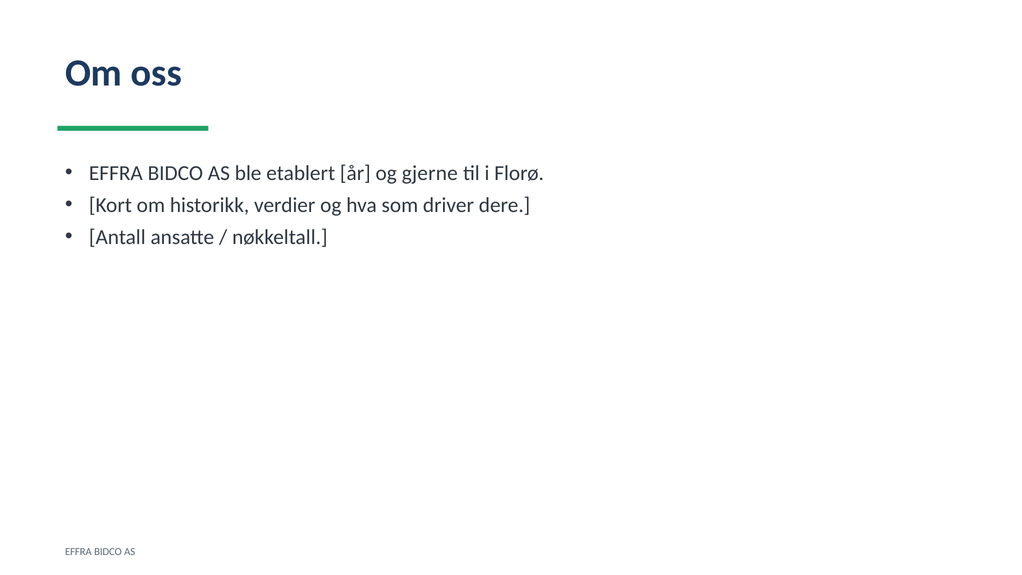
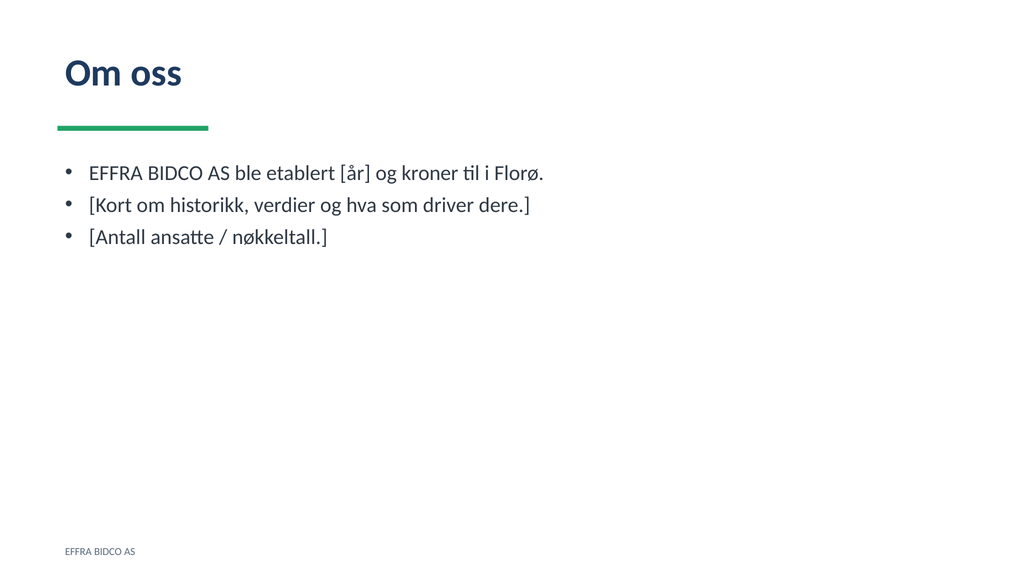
gjerne: gjerne -> kroner
